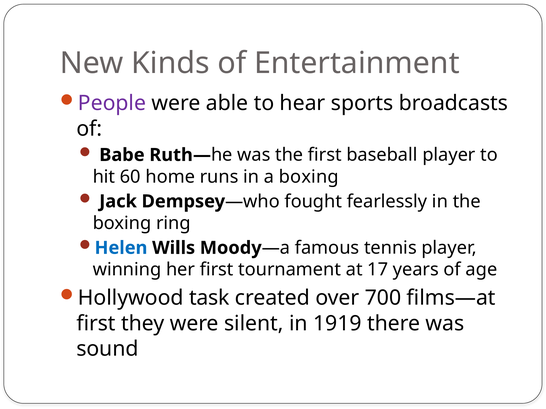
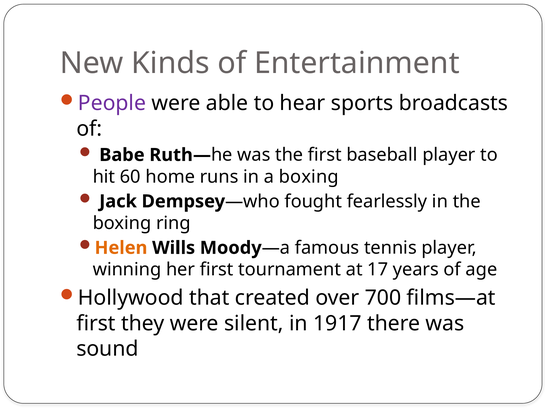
Helen colour: blue -> orange
task: task -> that
1919: 1919 -> 1917
